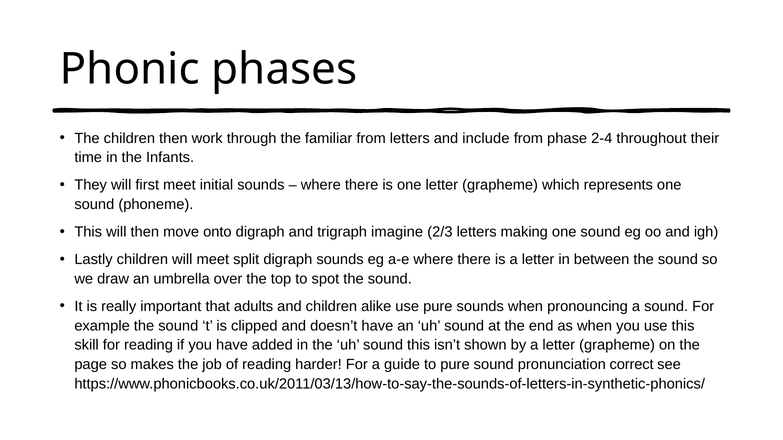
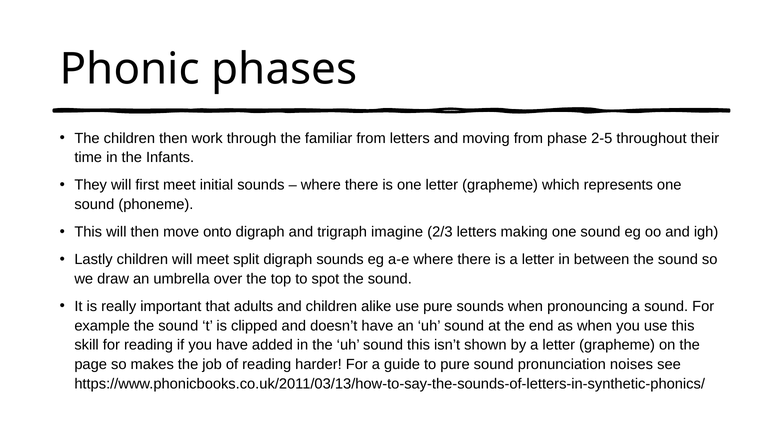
include: include -> moving
2-4: 2-4 -> 2-5
correct: correct -> noises
